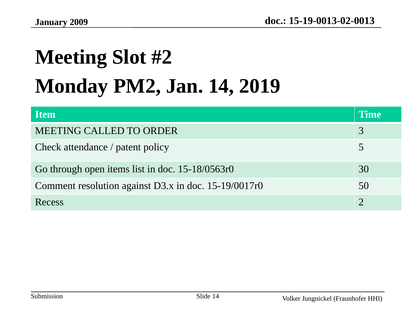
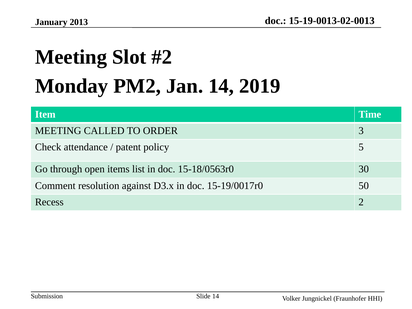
2009: 2009 -> 2013
